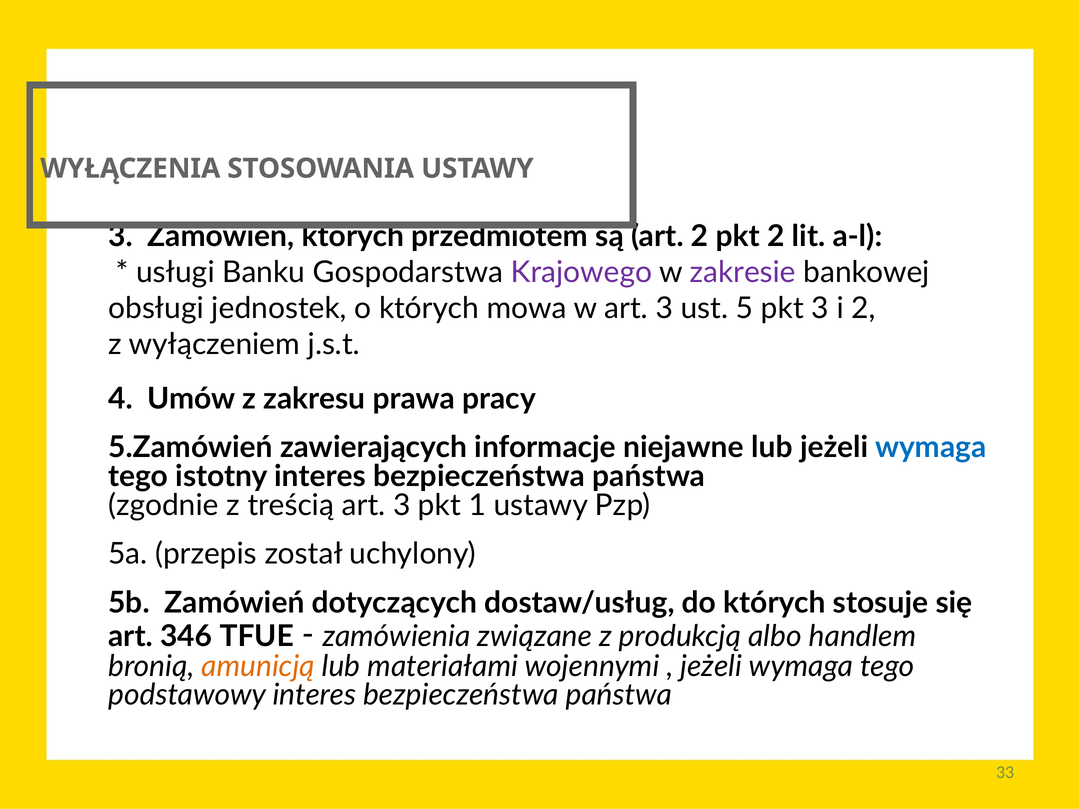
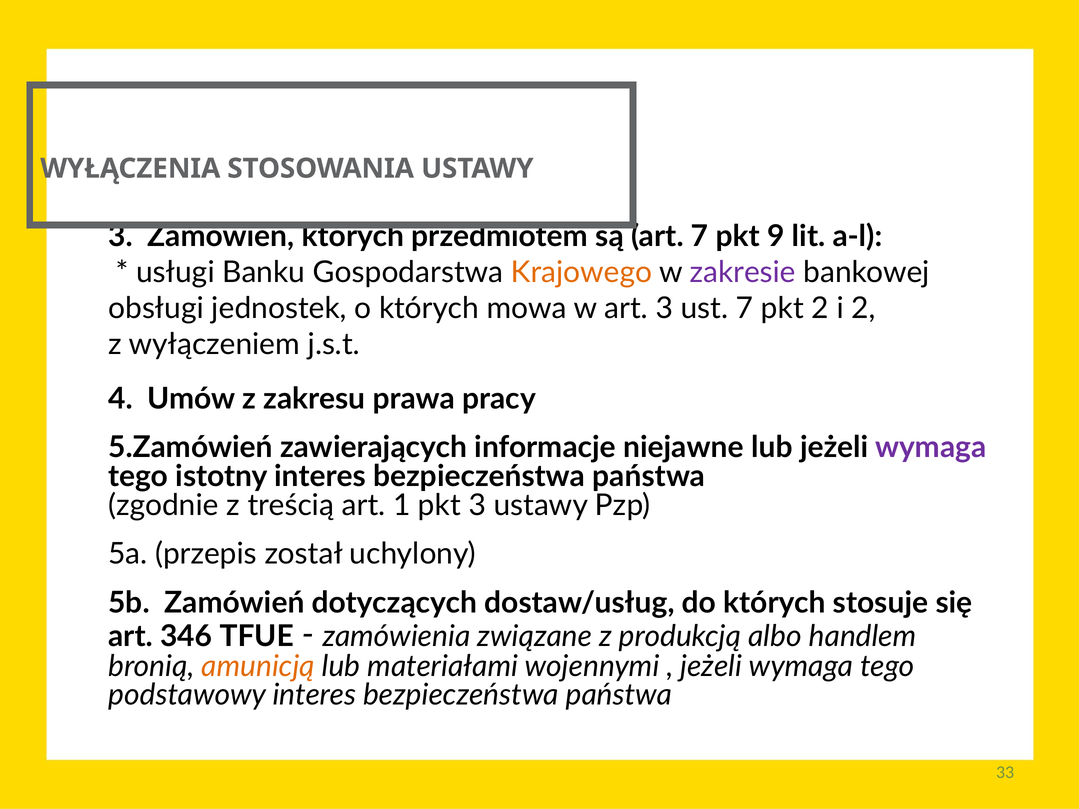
art 2: 2 -> 7
pkt 2: 2 -> 9
Krajowego colour: purple -> orange
ust 5: 5 -> 7
pkt 3: 3 -> 2
wymaga at (931, 448) colour: blue -> purple
treścią art 3: 3 -> 1
pkt 1: 1 -> 3
